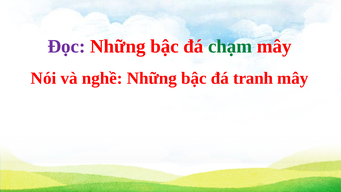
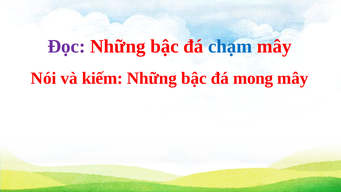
chạm colour: green -> blue
nghề: nghề -> kiếm
tranh: tranh -> mong
